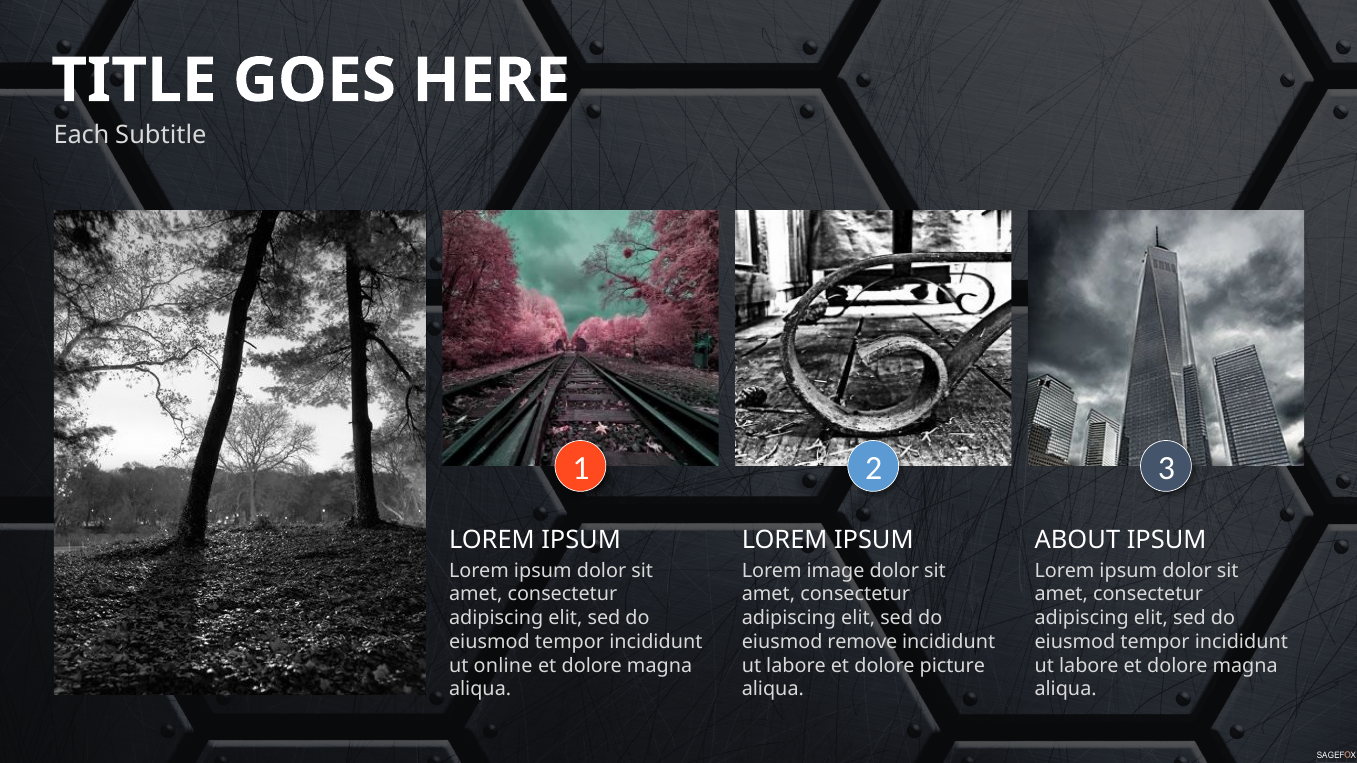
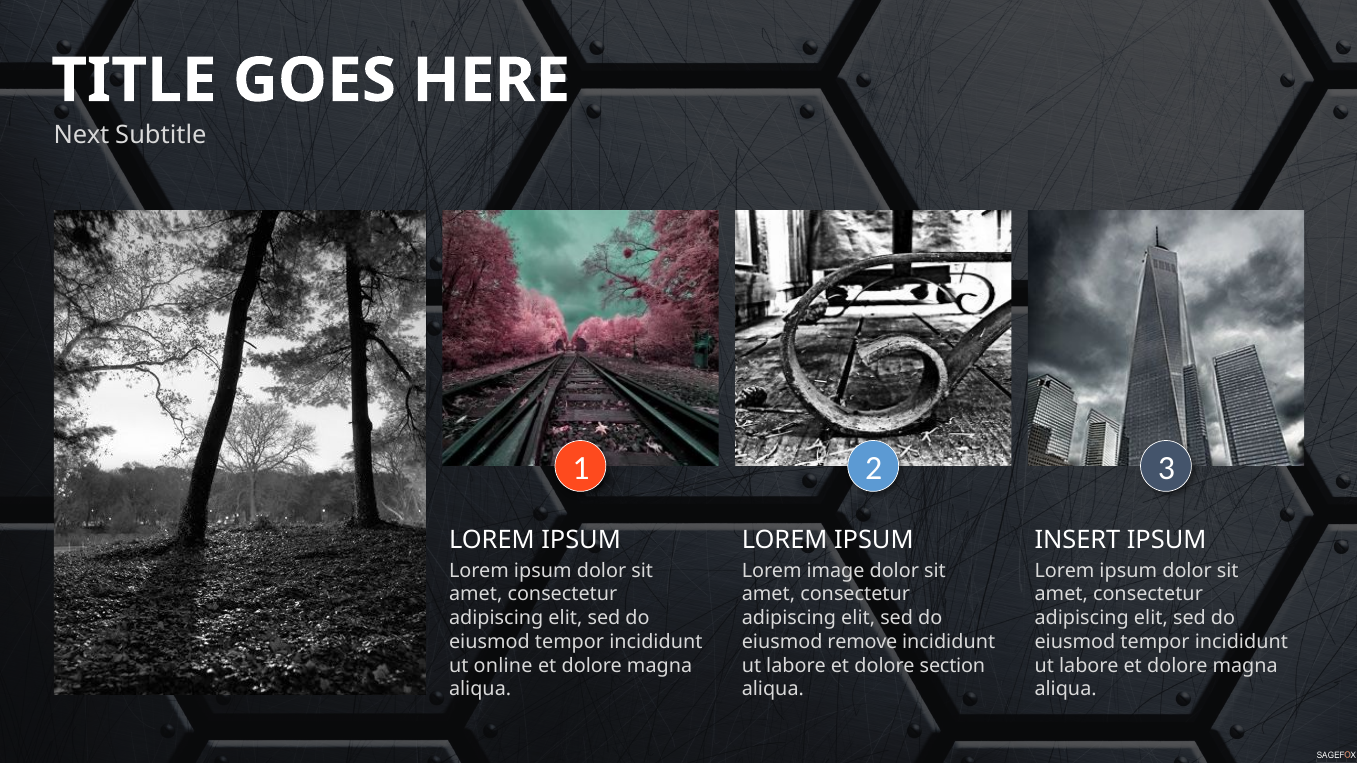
Each: Each -> Next
ABOUT: ABOUT -> INSERT
picture: picture -> section
